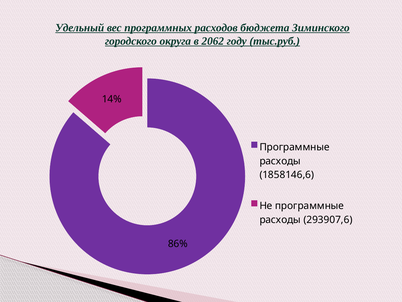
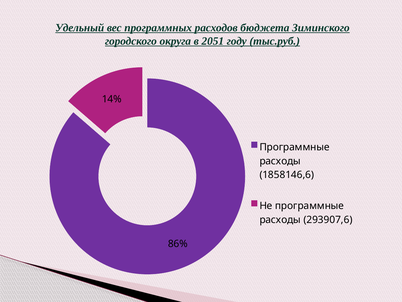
2062: 2062 -> 2051
